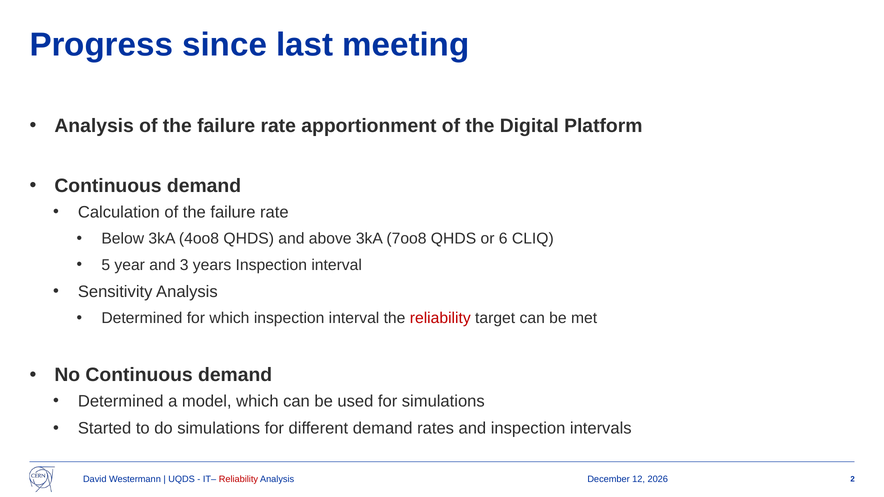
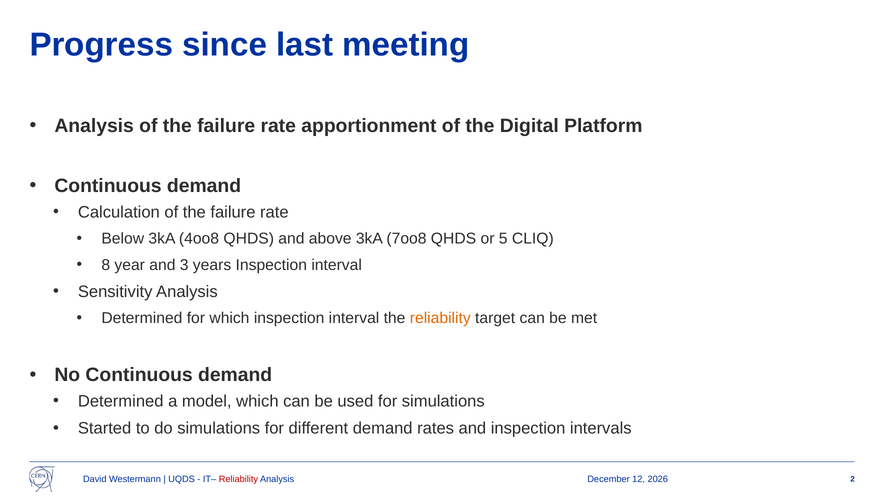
6: 6 -> 5
5: 5 -> 8
reliability at (440, 318) colour: red -> orange
